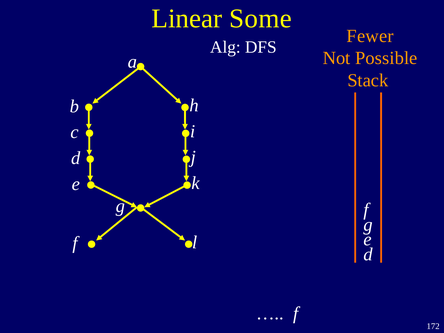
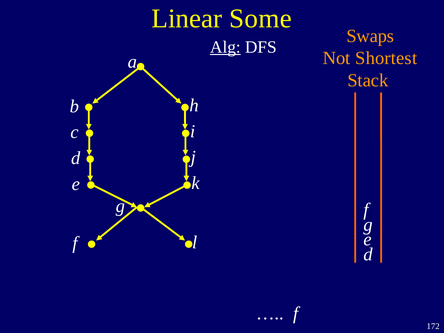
Fewer: Fewer -> Swaps
Alg underline: none -> present
Possible: Possible -> Shortest
